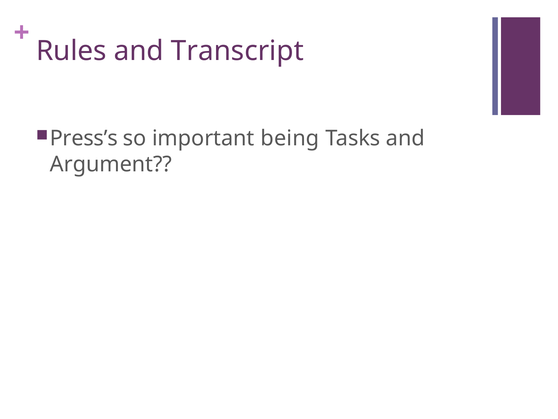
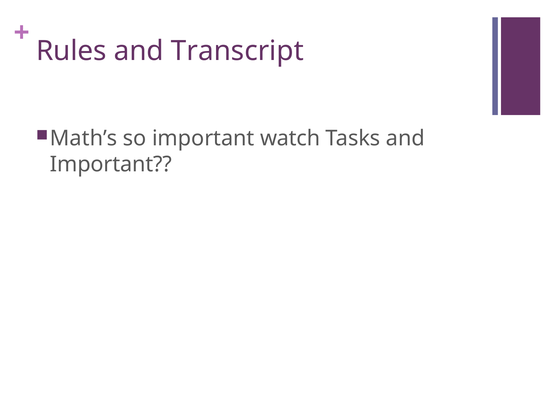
Press’s: Press’s -> Math’s
being: being -> watch
Argument at (111, 164): Argument -> Important
